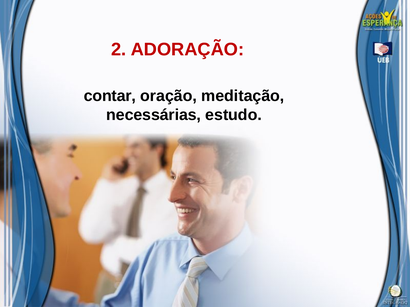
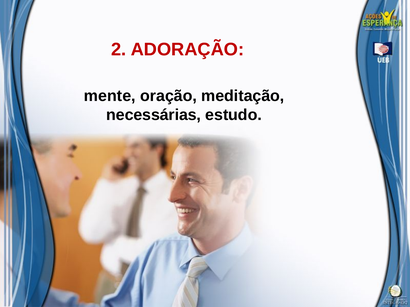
contar: contar -> mente
